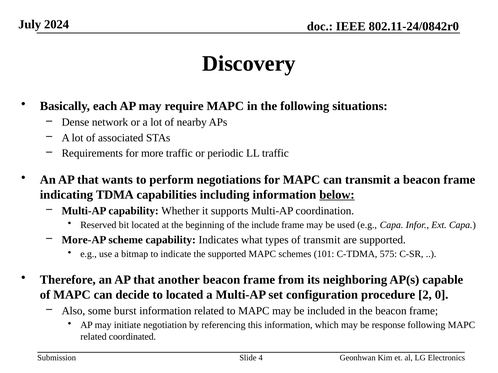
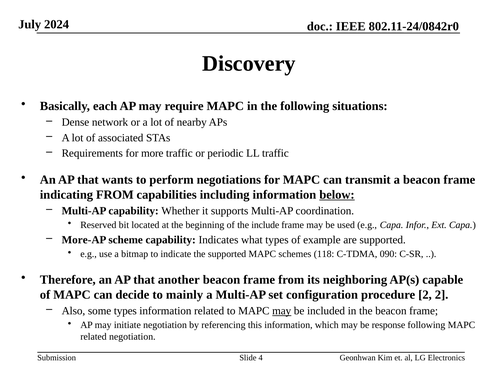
indicating TDMA: TDMA -> FROM
of transmit: transmit -> example
101: 101 -> 118
575: 575 -> 090
to located: located -> mainly
2 0: 0 -> 2
some burst: burst -> types
may at (282, 311) underline: none -> present
related coordinated: coordinated -> negotiation
